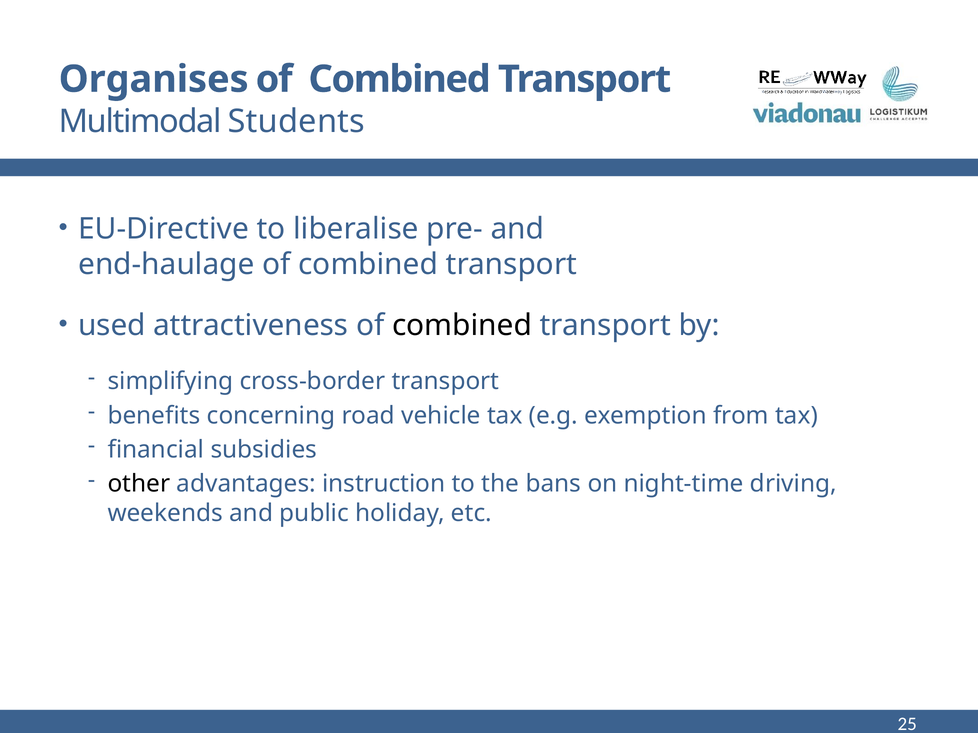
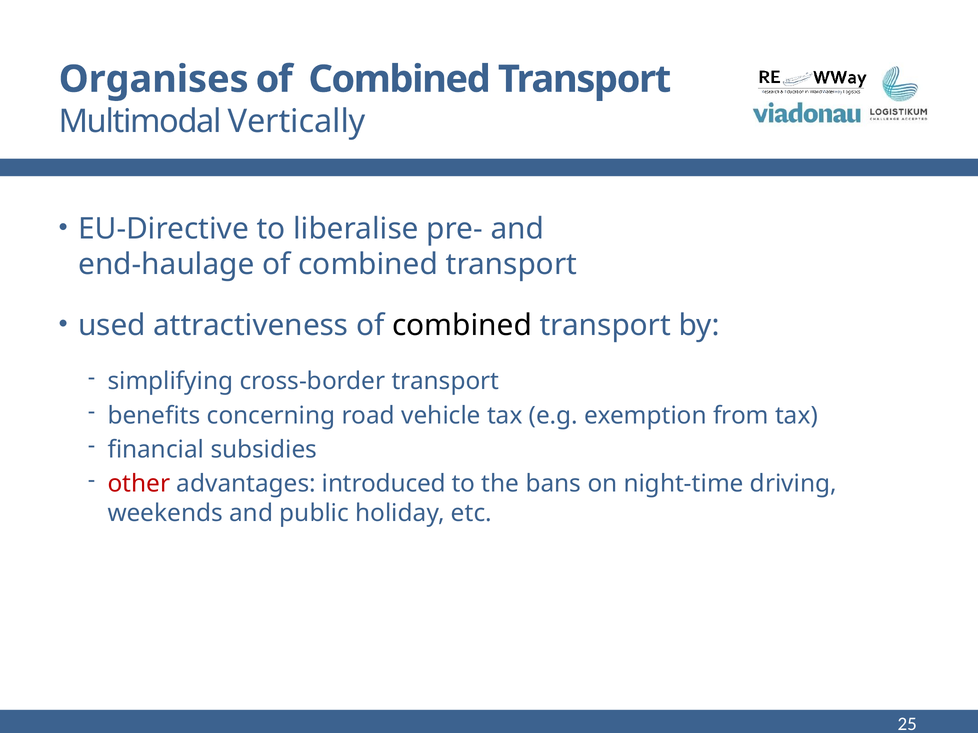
Students: Students -> Vertically
other colour: black -> red
instruction: instruction -> introduced
